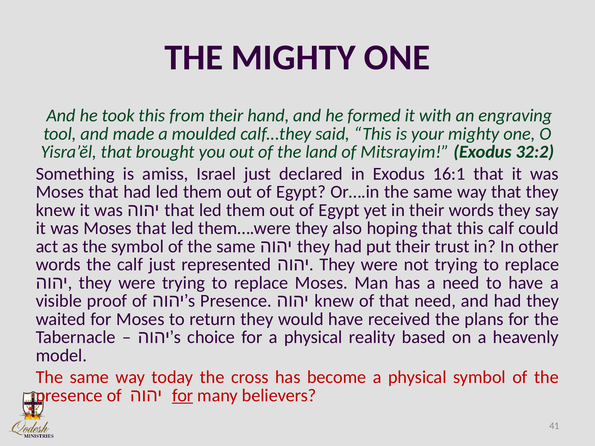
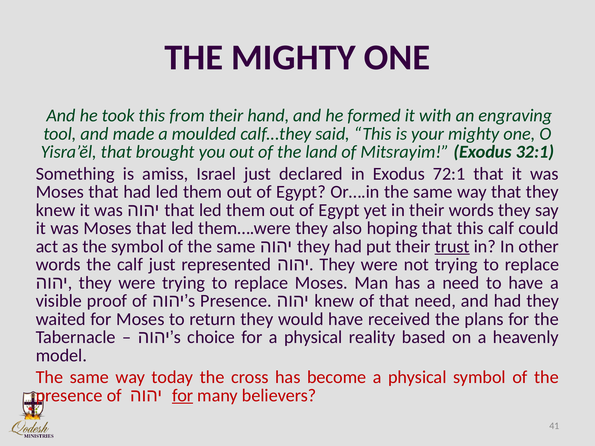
32:2: 32:2 -> 32:1
16:1: 16:1 -> 72:1
trust underline: none -> present
